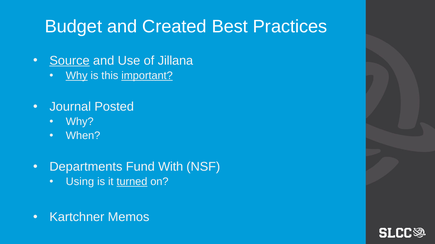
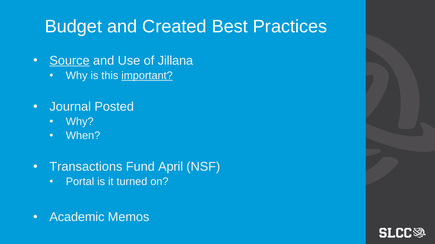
Why at (77, 76) underline: present -> none
Departments: Departments -> Transactions
With: With -> April
Using: Using -> Portal
turned underline: present -> none
Kartchner: Kartchner -> Academic
